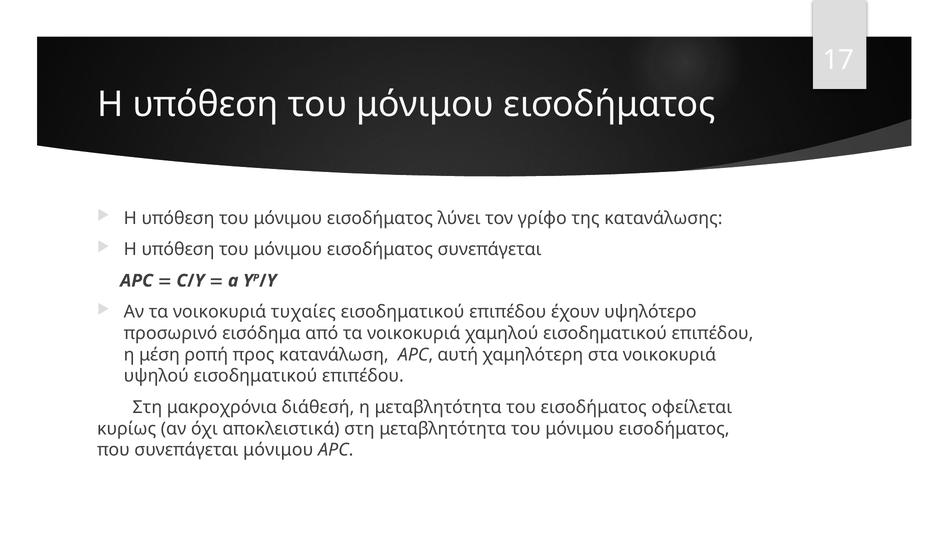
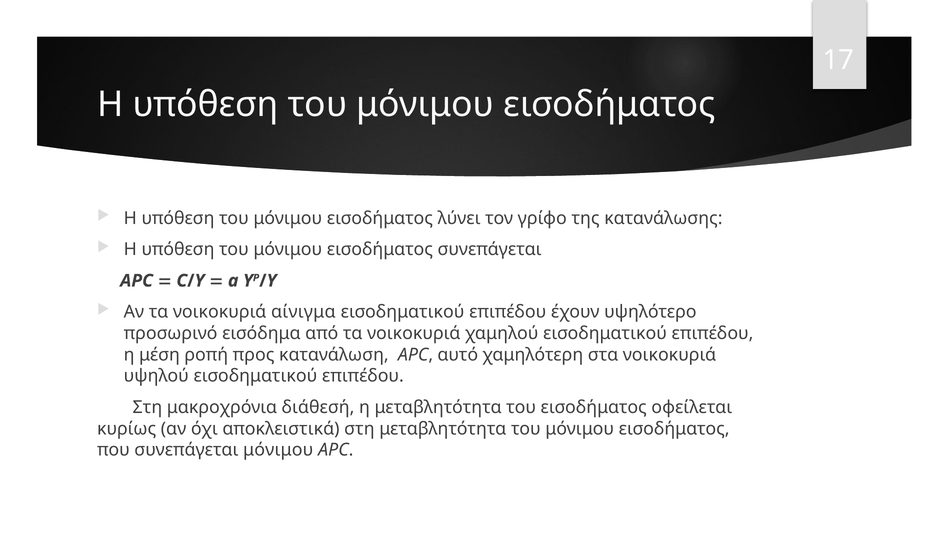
τυχαίες: τυχαίες -> αίνιγμα
αυτή: αυτή -> αυτό
